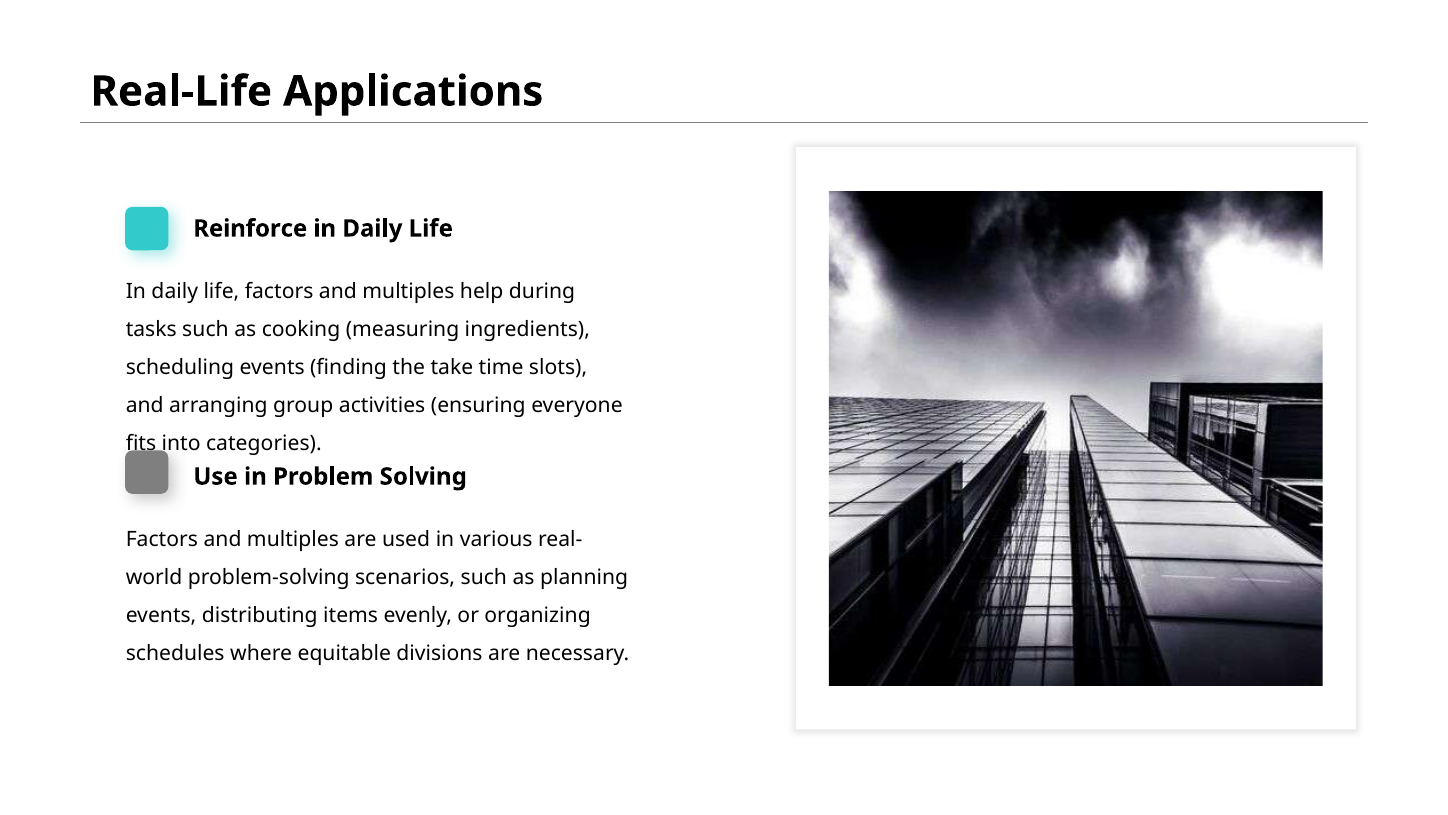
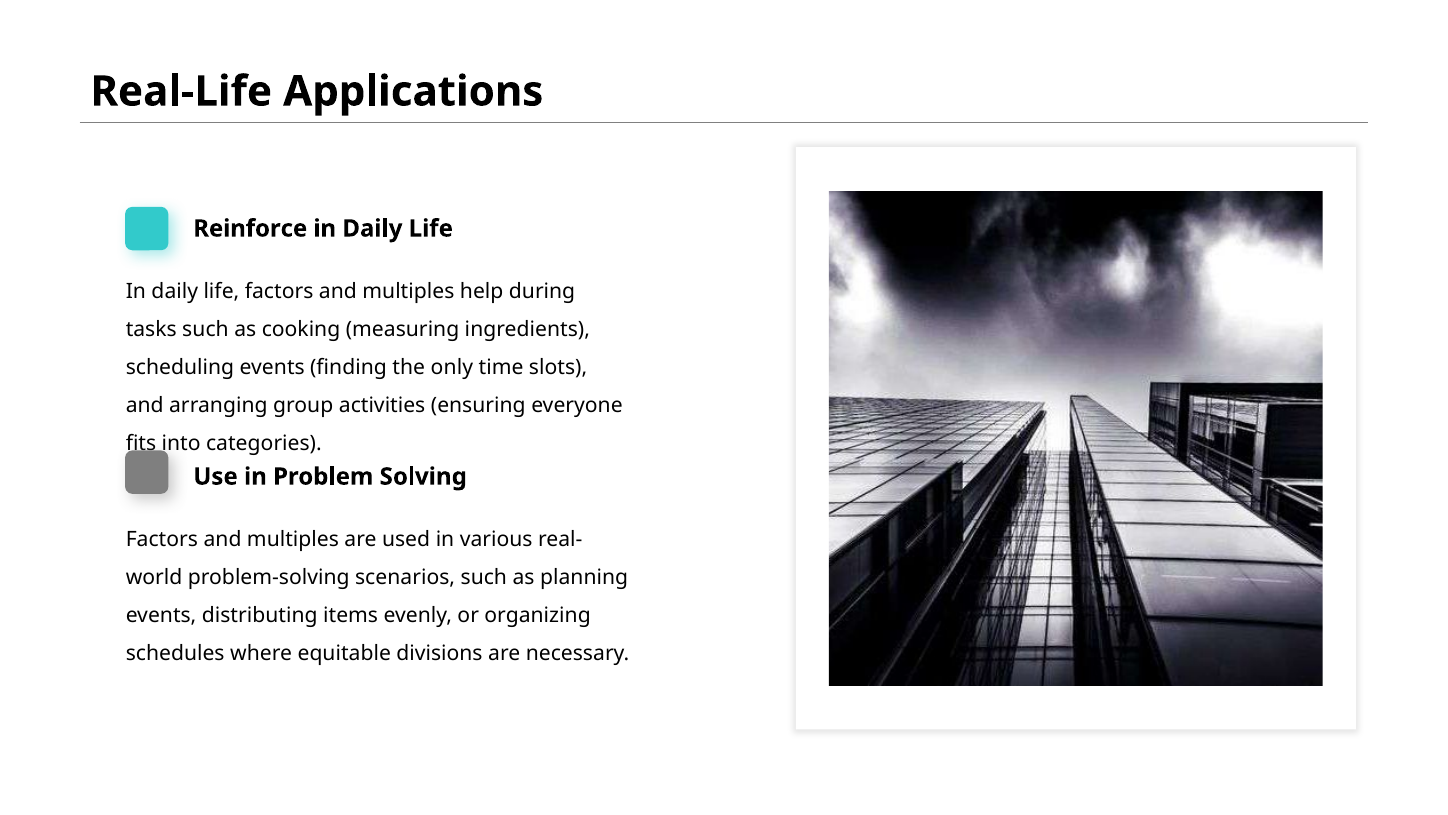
take: take -> only
